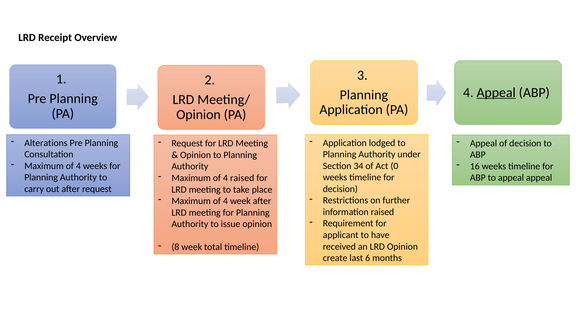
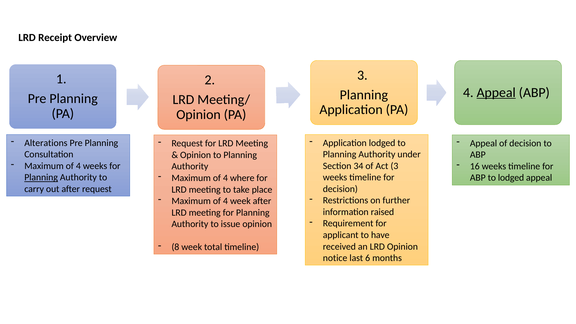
Act 0: 0 -> 3
4 raised: raised -> where
Planning at (41, 177) underline: none -> present
to appeal: appeal -> lodged
create: create -> notice
